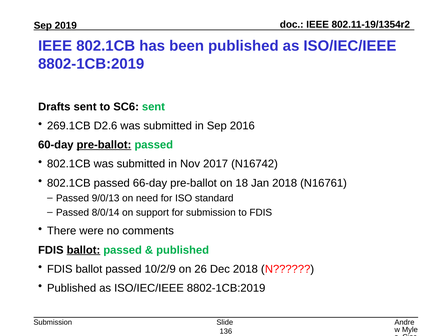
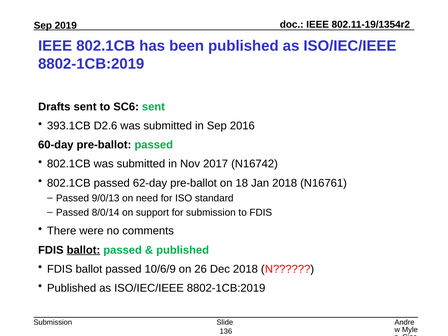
269.1CB: 269.1CB -> 393.1CB
pre-ballot at (104, 145) underline: present -> none
66-day: 66-day -> 62-day
10/2/9: 10/2/9 -> 10/6/9
